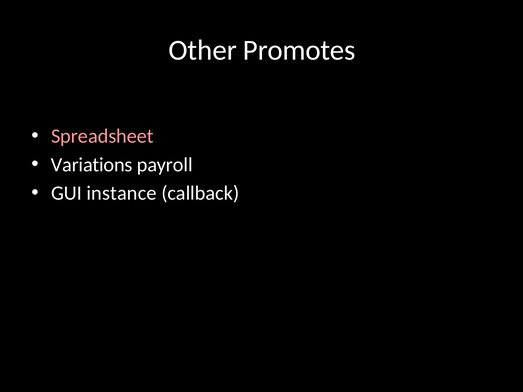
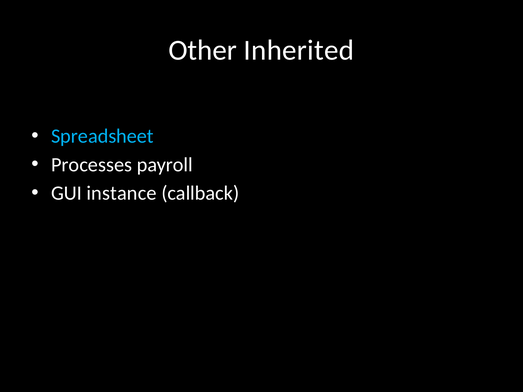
Promotes: Promotes -> Inherited
Spreadsheet colour: pink -> light blue
Variations: Variations -> Processes
